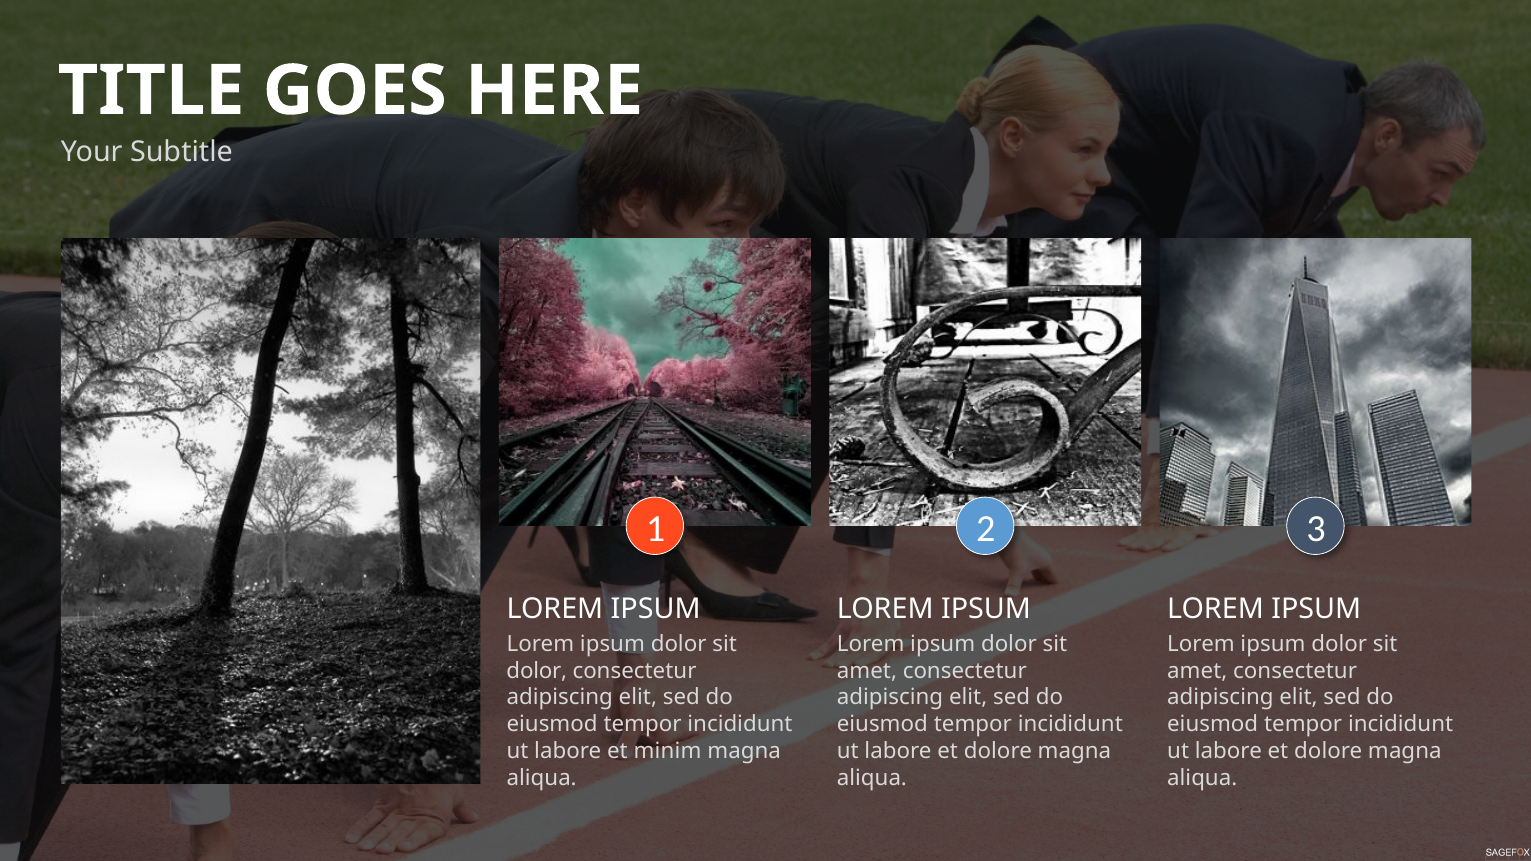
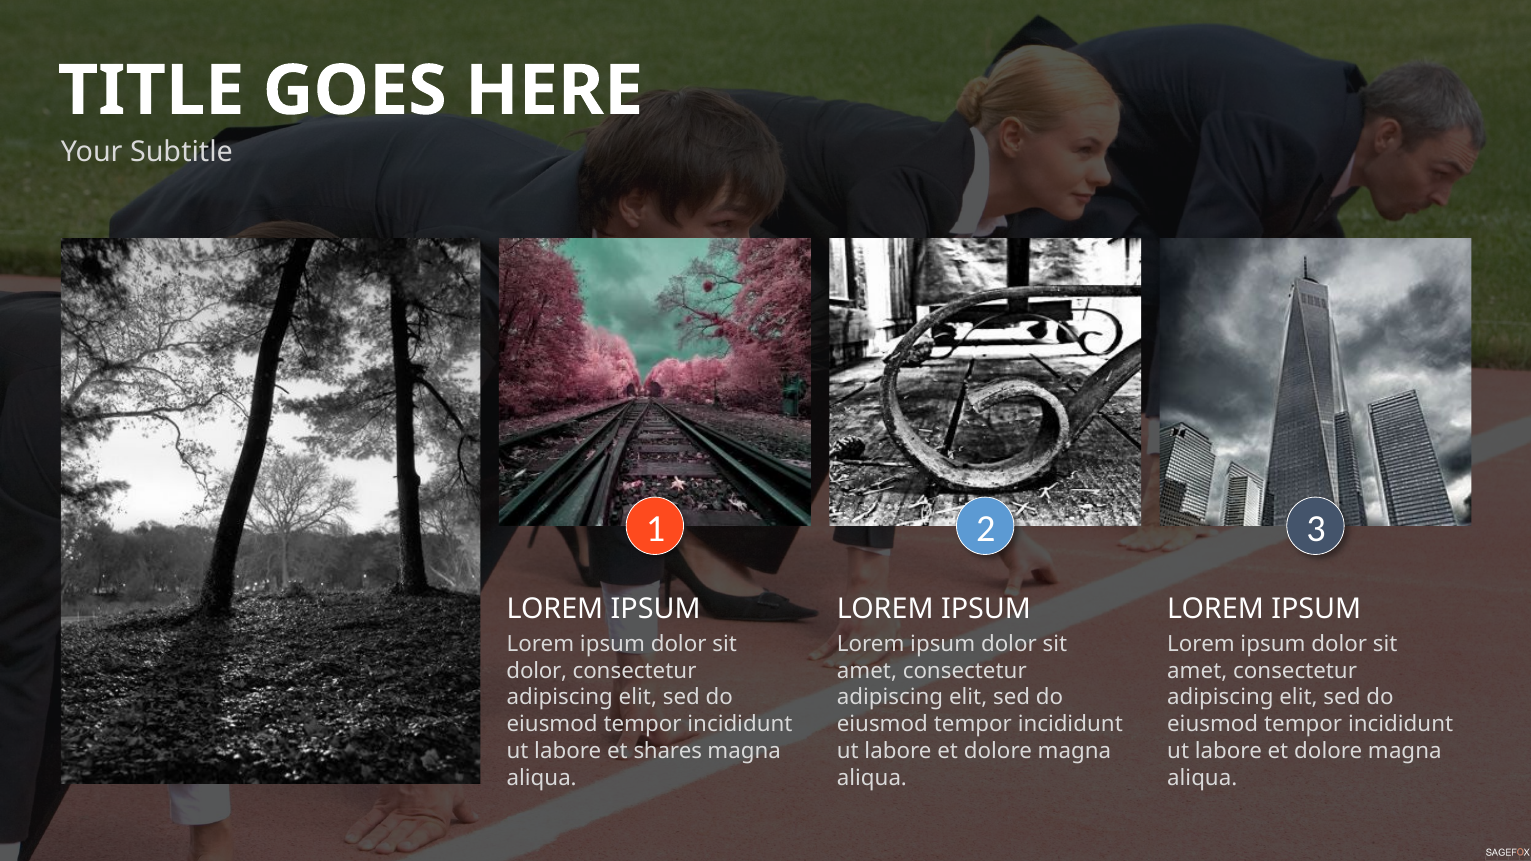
minim: minim -> shares
